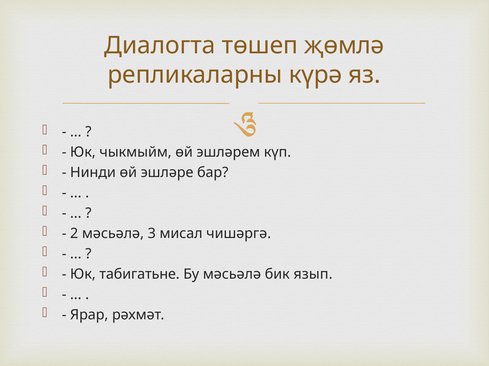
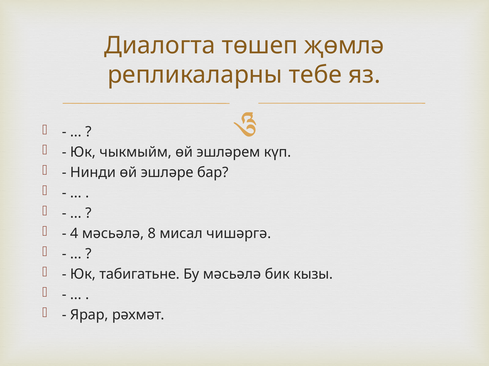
күрә: күрә -> тебе
2: 2 -> 4
3: 3 -> 8
язып: язып -> кызы
